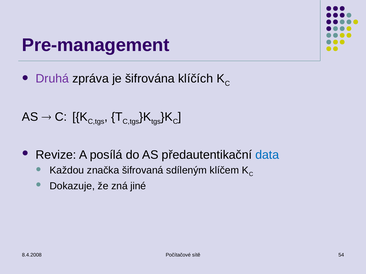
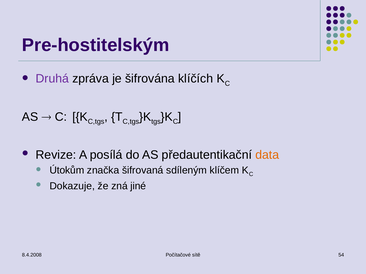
Pre-management: Pre-management -> Pre-hostitelským
data colour: blue -> orange
Každou: Každou -> Útokům
